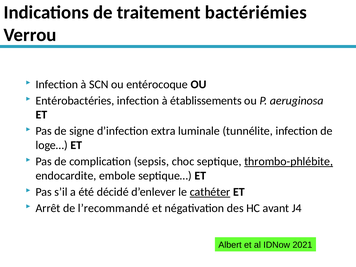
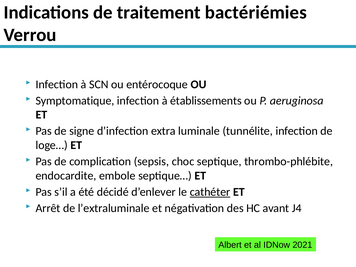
Entérobactéries: Entérobactéries -> Symptomatique
thrombo-phlébite underline: present -> none
l’recommandé: l’recommandé -> l’extraluminale
